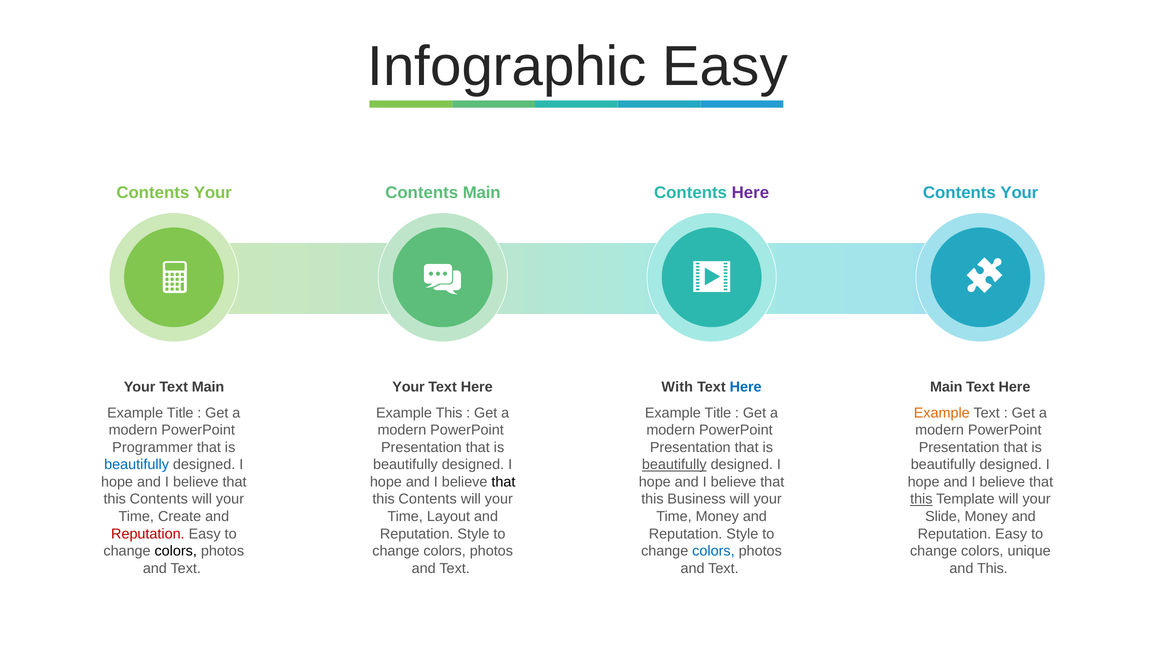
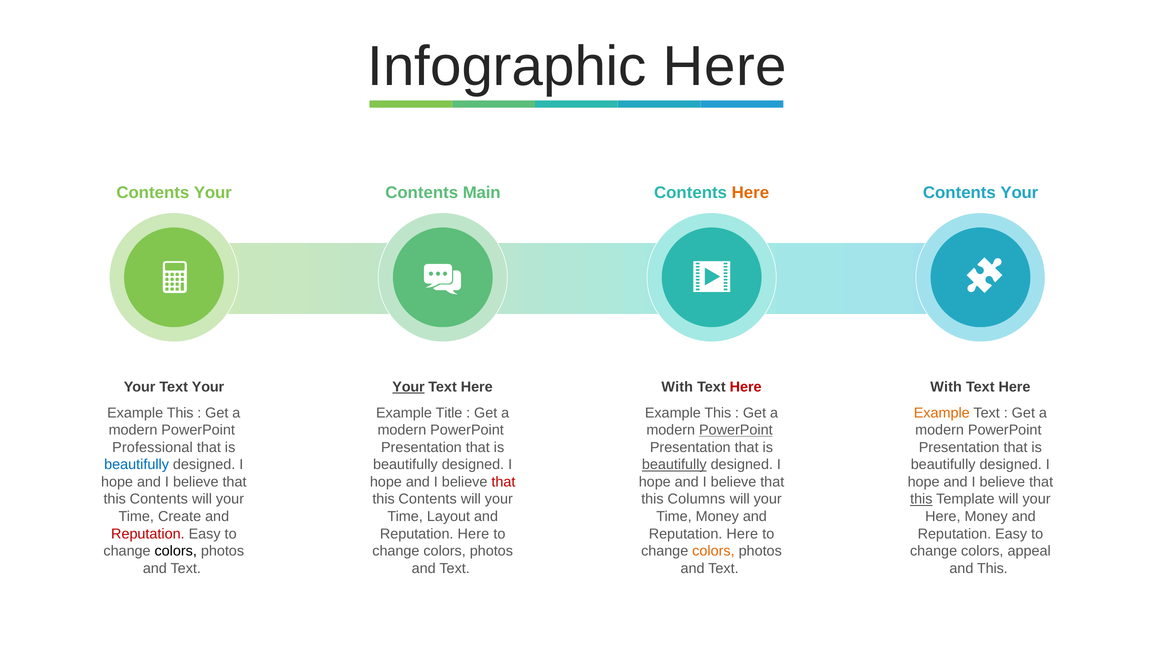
Infographic Easy: Easy -> Here
Here at (750, 193) colour: purple -> orange
Your Text Main: Main -> Your
Your at (409, 387) underline: none -> present
Here at (746, 387) colour: blue -> red
Main at (946, 387): Main -> With
Title at (180, 413): Title -> This
Example This: This -> Title
Title at (718, 413): Title -> This
PowerPoint at (736, 430) underline: none -> present
Programmer: Programmer -> Professional
that at (503, 482) colour: black -> red
Business: Business -> Columns
Slide at (943, 517): Slide -> Here
Style at (473, 534): Style -> Here
Style at (742, 534): Style -> Here
colors at (713, 552) colour: blue -> orange
unique: unique -> appeal
